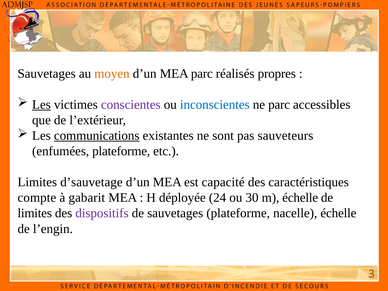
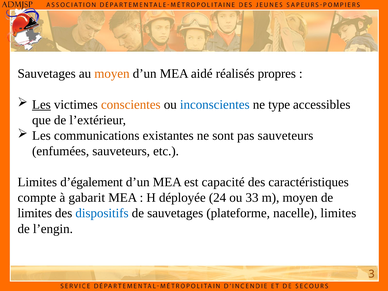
MEA parc: parc -> aidé
conscientes colour: purple -> orange
ne parc: parc -> type
communications underline: present -> none
enfumées plateforme: plateforme -> sauveteurs
d’sauvetage: d’sauvetage -> d’également
30: 30 -> 33
m échelle: échelle -> moyen
dispositifs colour: purple -> blue
nacelle échelle: échelle -> limites
